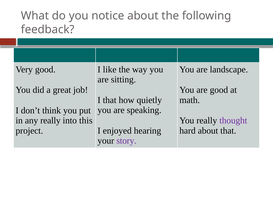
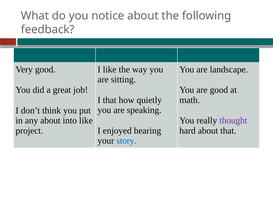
any really: really -> about
into this: this -> like
story colour: purple -> blue
